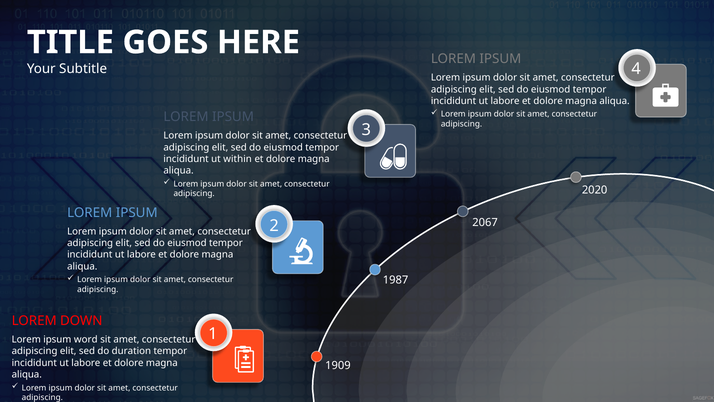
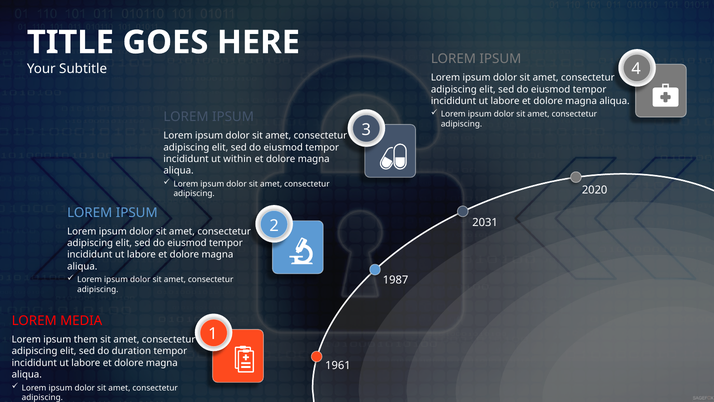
2067: 2067 -> 2031
DOWN: DOWN -> MEDIA
word: word -> them
1909: 1909 -> 1961
